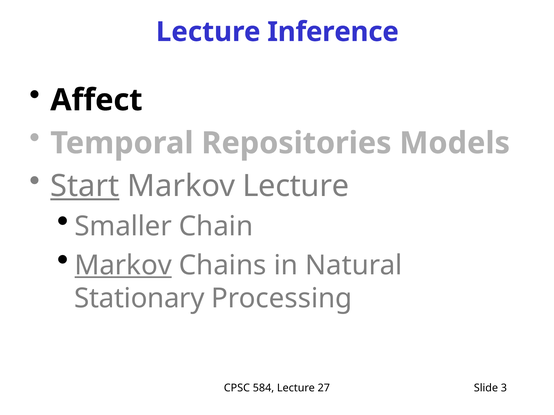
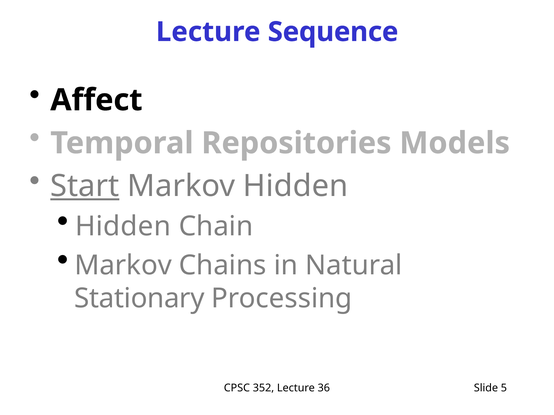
Inference: Inference -> Sequence
Markov Lecture: Lecture -> Hidden
Smaller at (123, 227): Smaller -> Hidden
Markov at (123, 266) underline: present -> none
584: 584 -> 352
27: 27 -> 36
3: 3 -> 5
